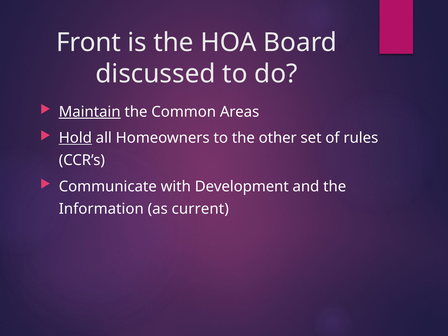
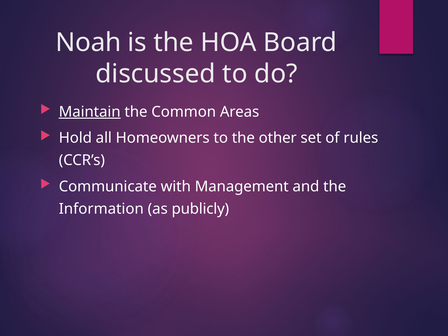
Front: Front -> Noah
Hold underline: present -> none
Development: Development -> Management
current: current -> publicly
